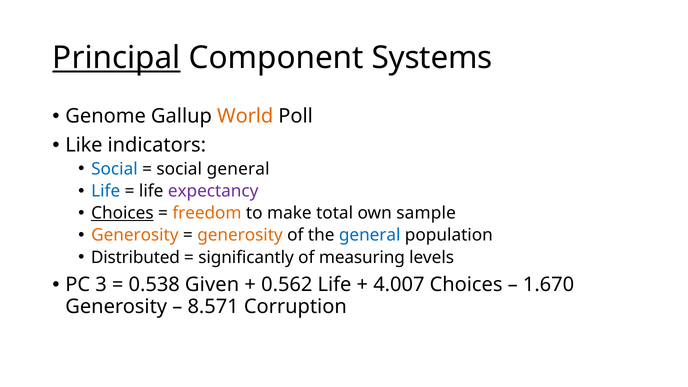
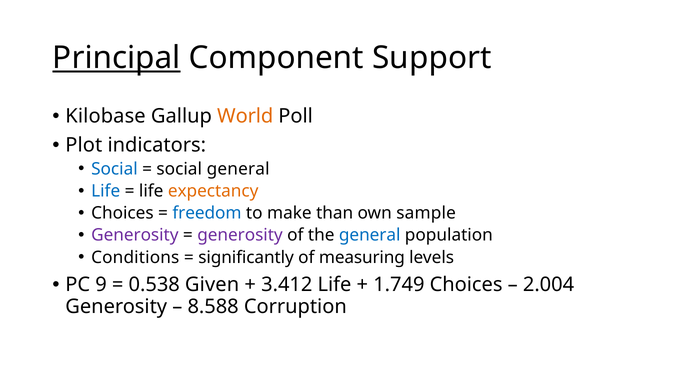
Systems: Systems -> Support
Genome: Genome -> Kilobase
Like: Like -> Plot
expectancy colour: purple -> orange
Choices at (122, 213) underline: present -> none
freedom colour: orange -> blue
total: total -> than
Generosity at (135, 235) colour: orange -> purple
generosity at (240, 235) colour: orange -> purple
Distributed: Distributed -> Conditions
3: 3 -> 9
0.562: 0.562 -> 3.412
4.007: 4.007 -> 1.749
1.670: 1.670 -> 2.004
8.571: 8.571 -> 8.588
